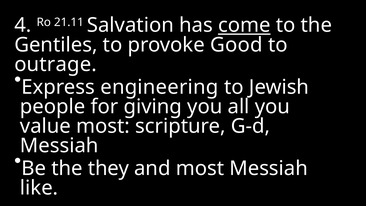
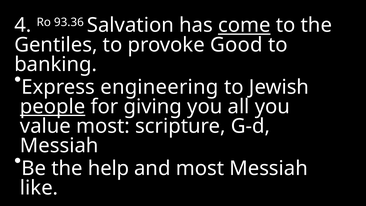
21.11: 21.11 -> 93.36
outrage: outrage -> banking
people underline: none -> present
they: they -> help
